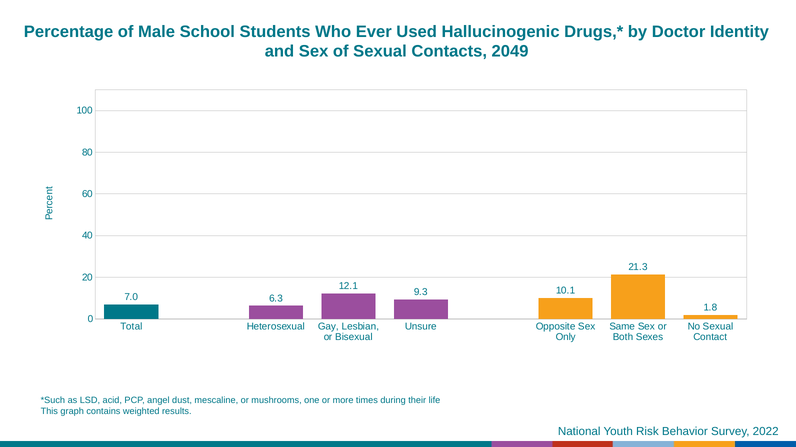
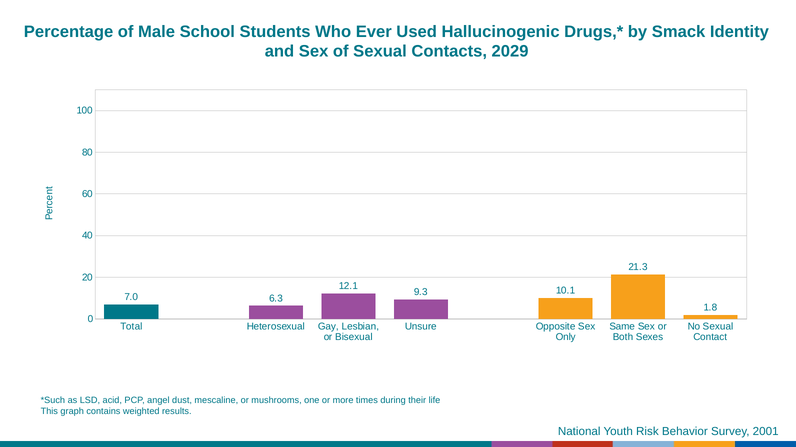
Doctor: Doctor -> Smack
2049: 2049 -> 2029
2022: 2022 -> 2001
